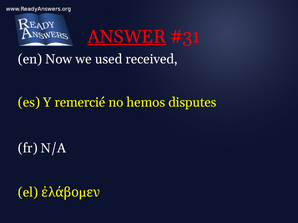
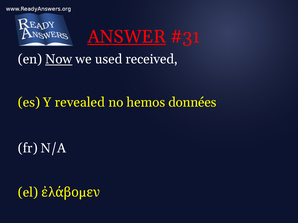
Now underline: none -> present
remercié: remercié -> revealed
disputes: disputes -> données
